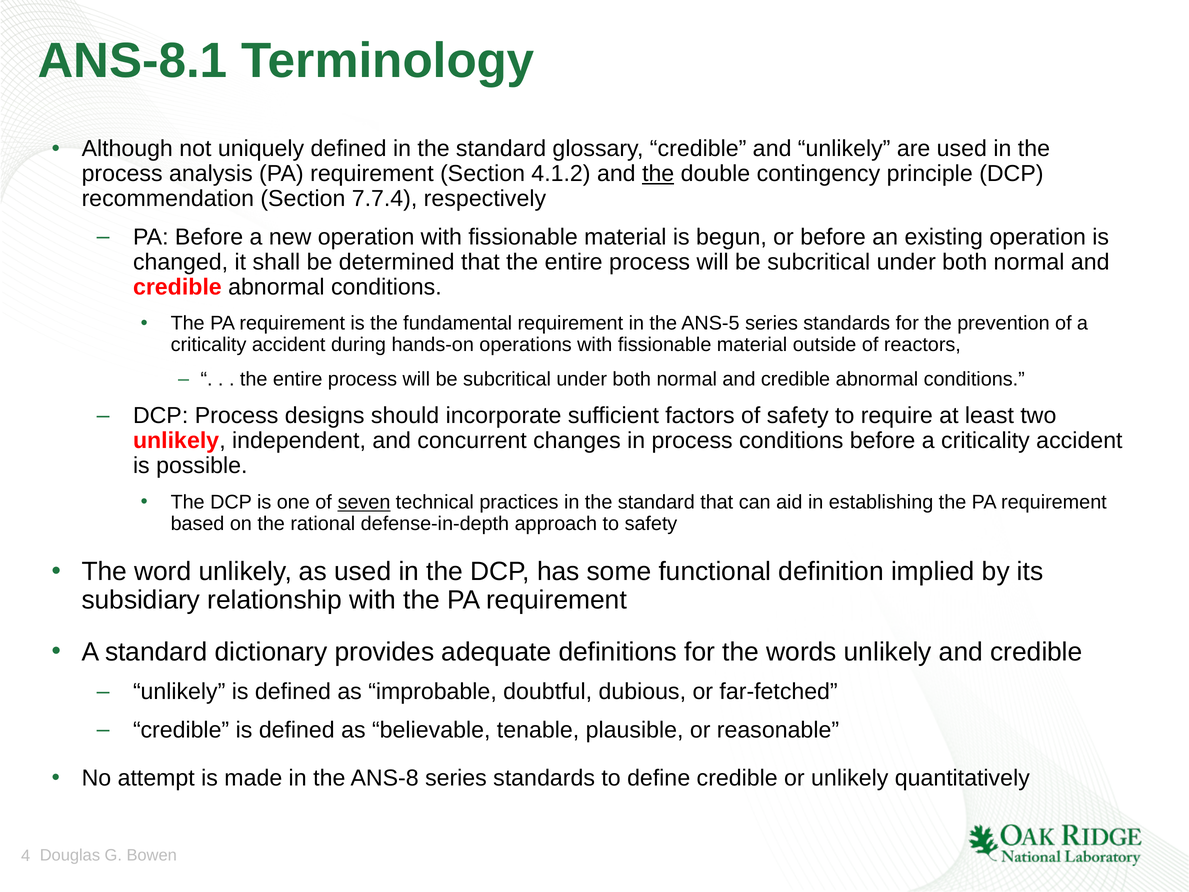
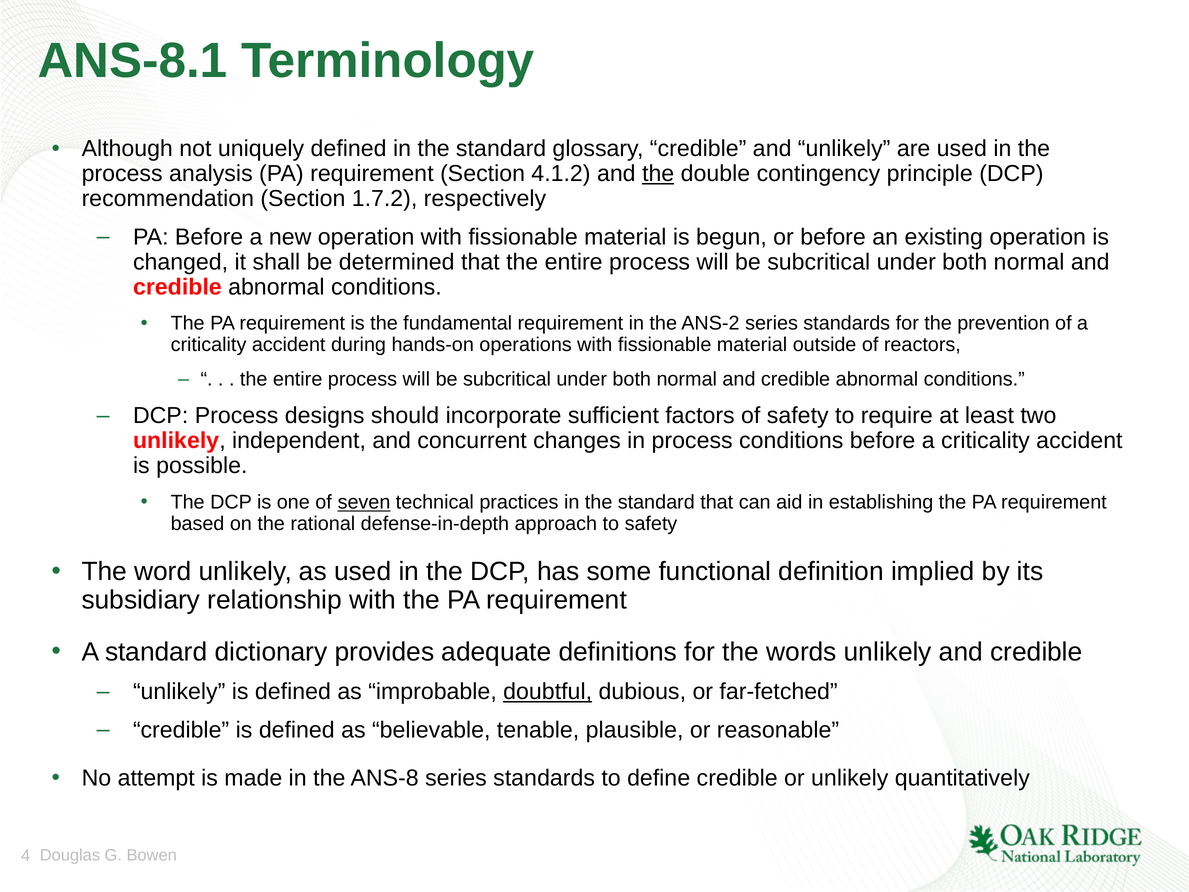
7.7.4: 7.7.4 -> 1.7.2
ANS-5: ANS-5 -> ANS-2
doubtful underline: none -> present
